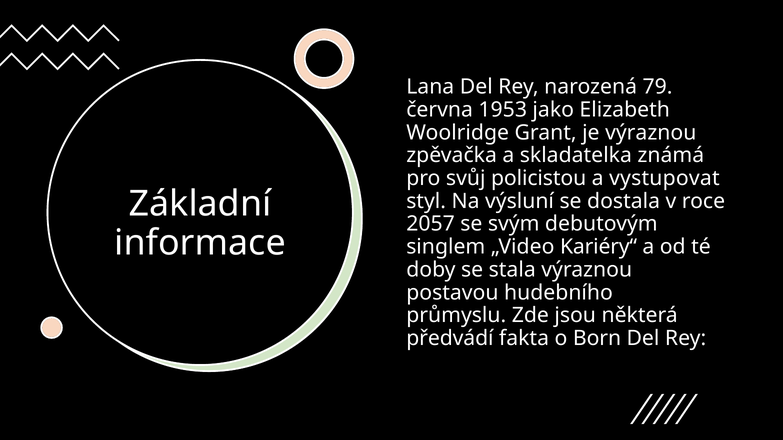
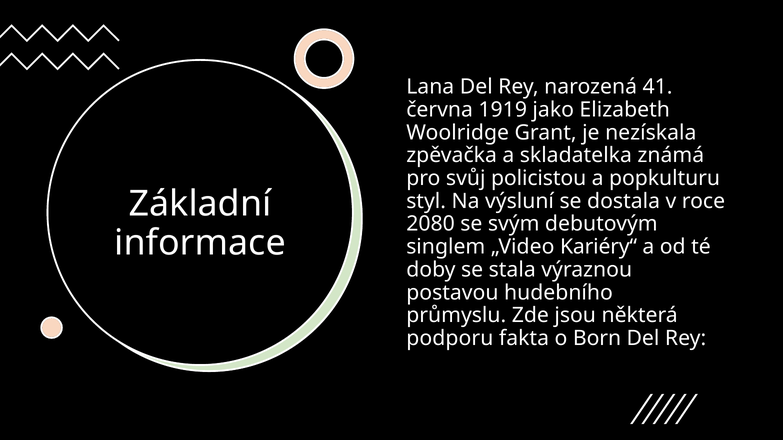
79: 79 -> 41
1953: 1953 -> 1919
je výraznou: výraznou -> nezískala
vystupovat: vystupovat -> popkulturu
2057: 2057 -> 2080
předvádí: předvádí -> podporu
